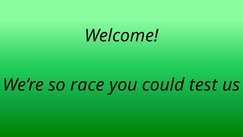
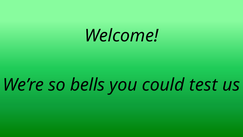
race: race -> bells
